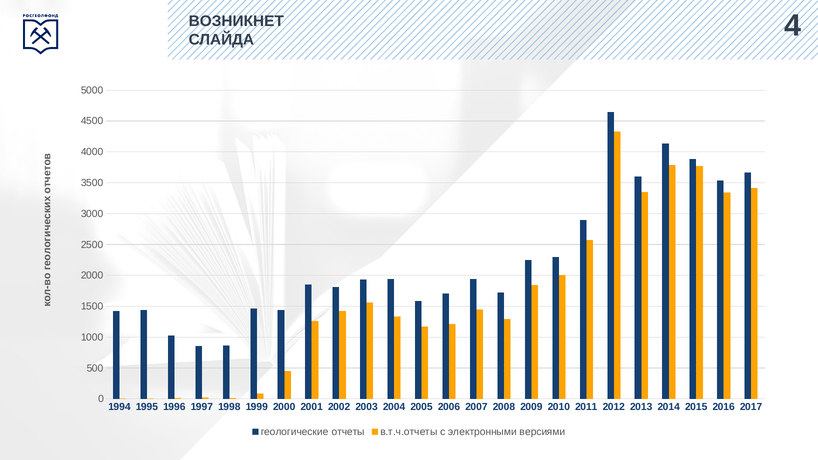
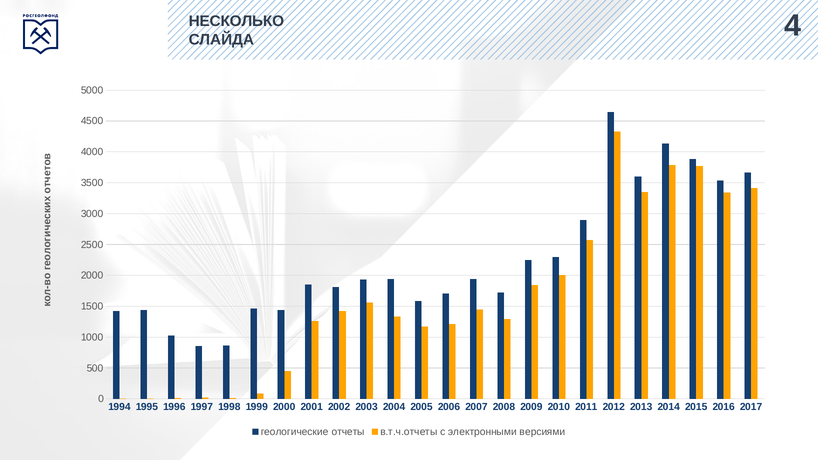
ВОЗНИКНЕТ: ВОЗНИКНЕТ -> НЕСКОЛЬКО
